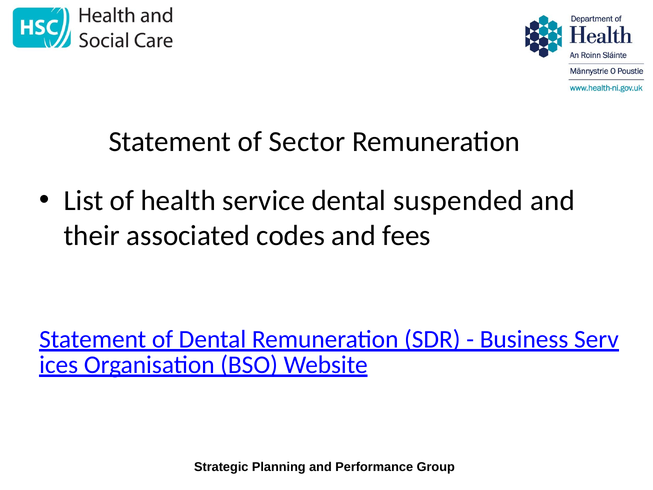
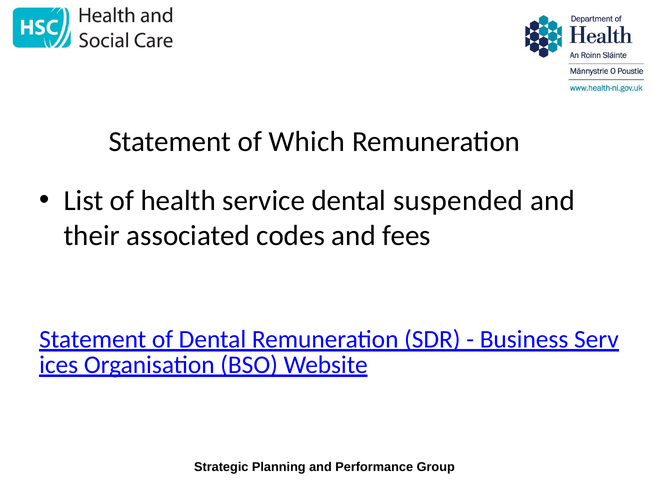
Sector: Sector -> Which
